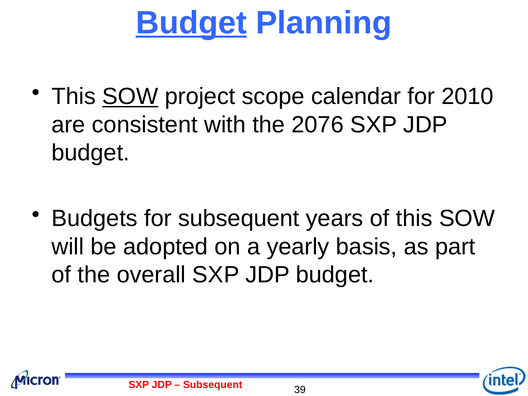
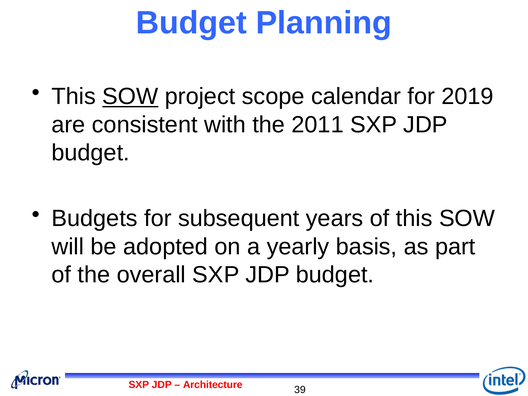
Budget at (191, 23) underline: present -> none
2010: 2010 -> 2019
2076: 2076 -> 2011
Subsequent at (213, 385): Subsequent -> Architecture
